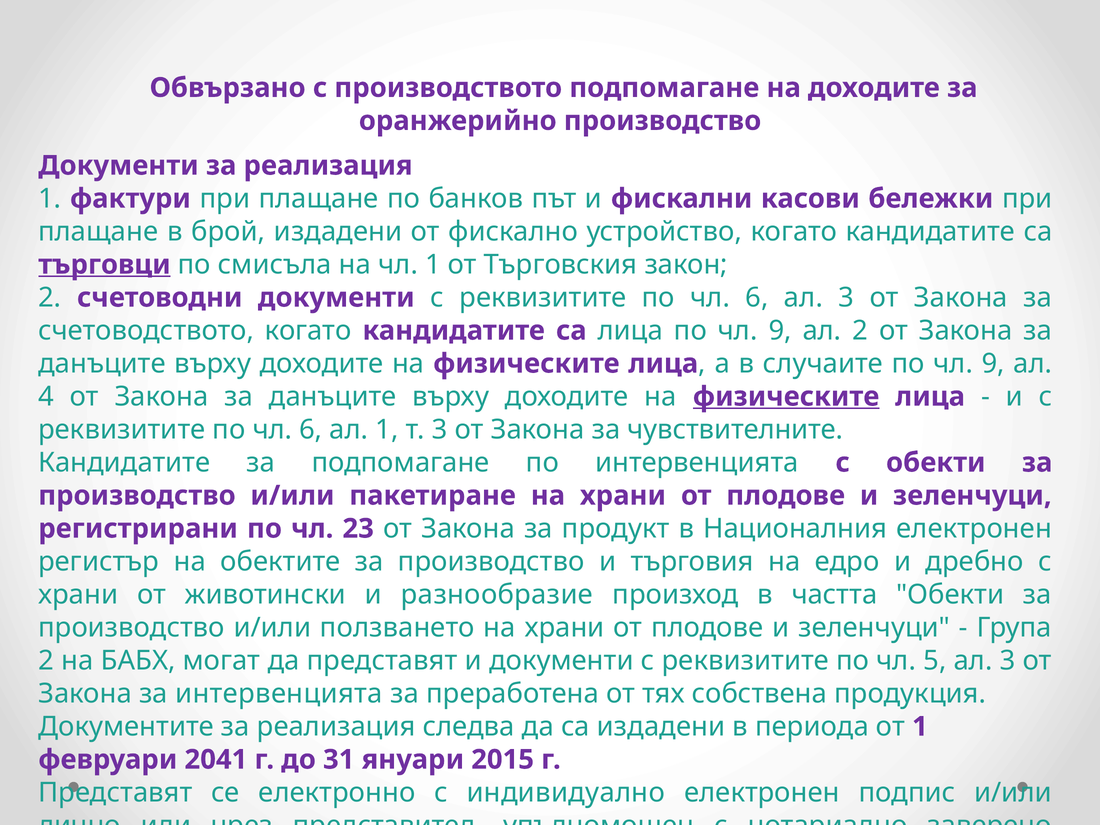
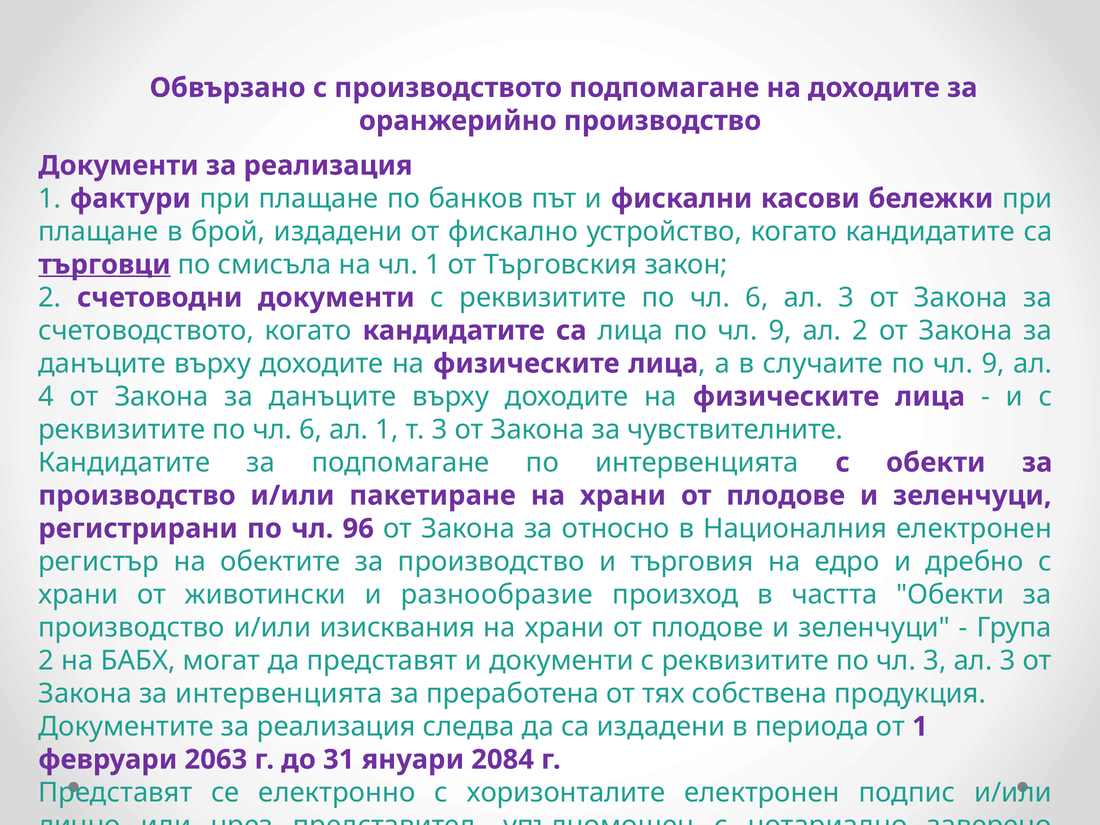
физическите at (786, 397) underline: present -> none
23: 23 -> 96
продукт: продукт -> относно
ползването: ползването -> изисквания
чл 5: 5 -> 3
2041: 2041 -> 2063
2015: 2015 -> 2084
индивидуално: индивидуално -> хоризонталите
